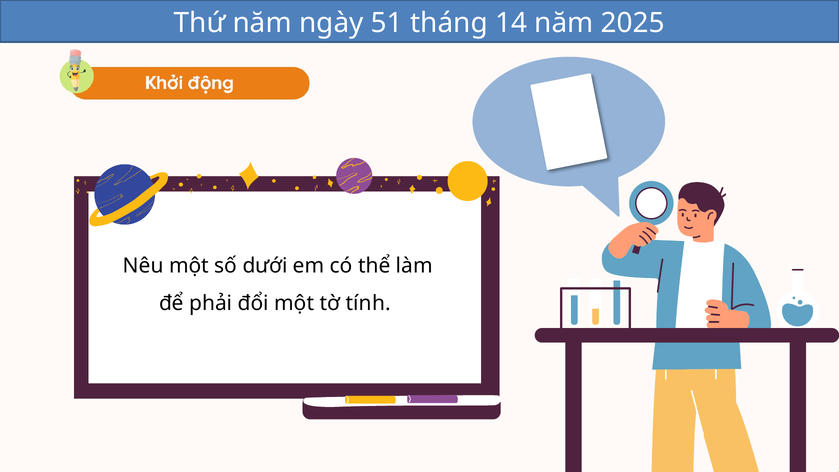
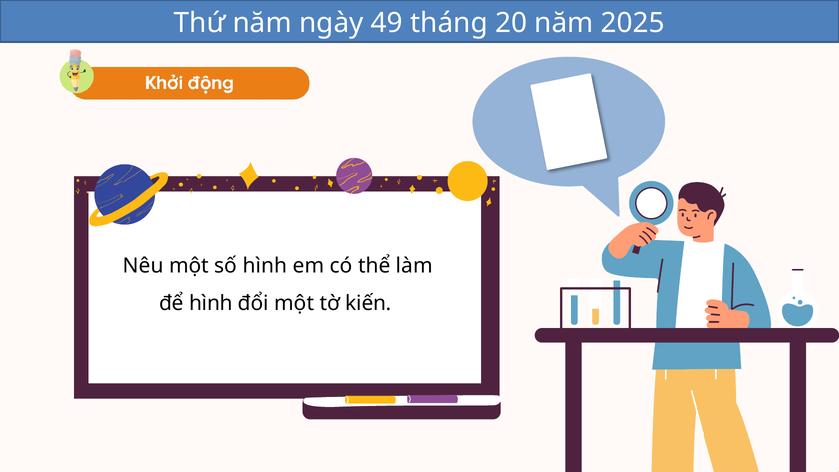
51: 51 -> 49
14: 14 -> 20
số dưới: dưới -> hình
để phải: phải -> hình
tính: tính -> kiến
